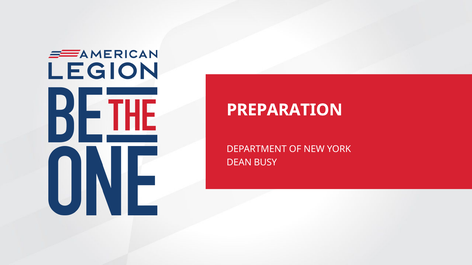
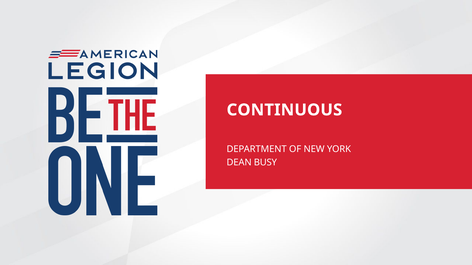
PREPARATION: PREPARATION -> CONTINUOUS
